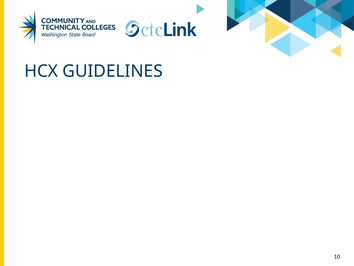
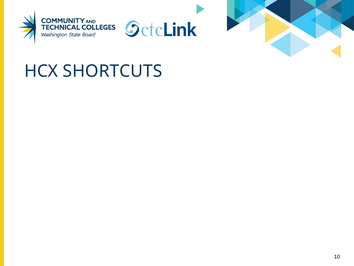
GUIDELINES: GUIDELINES -> SHORTCUTS
